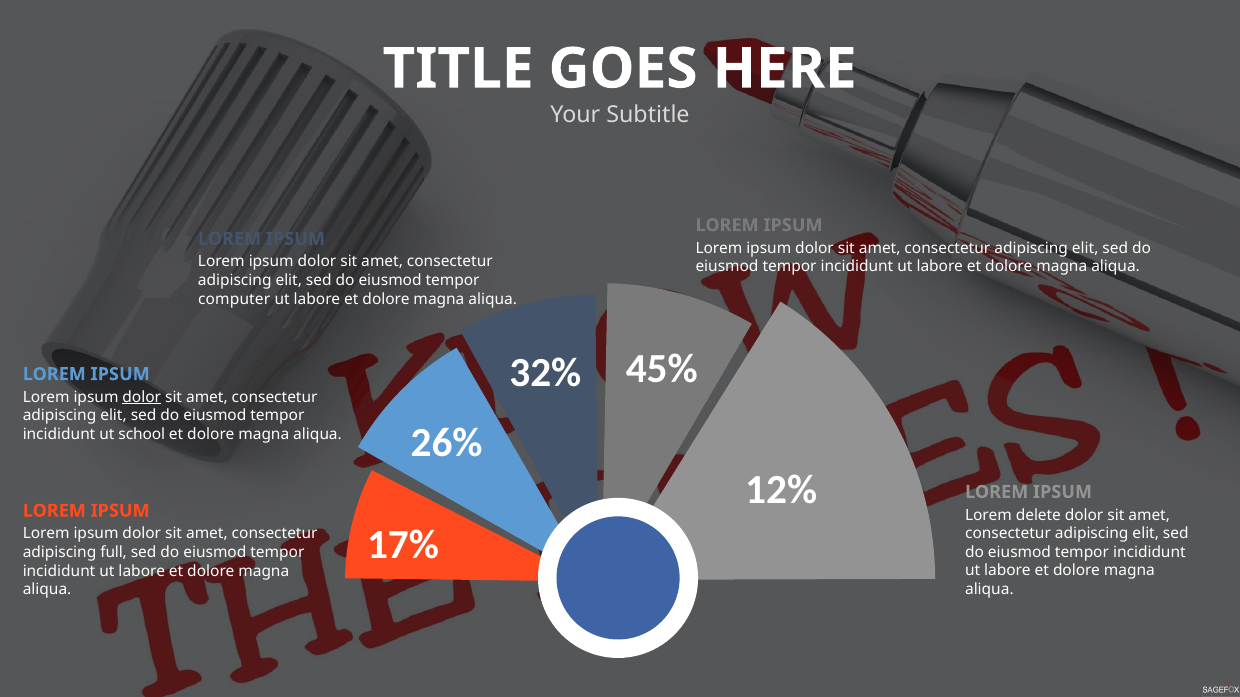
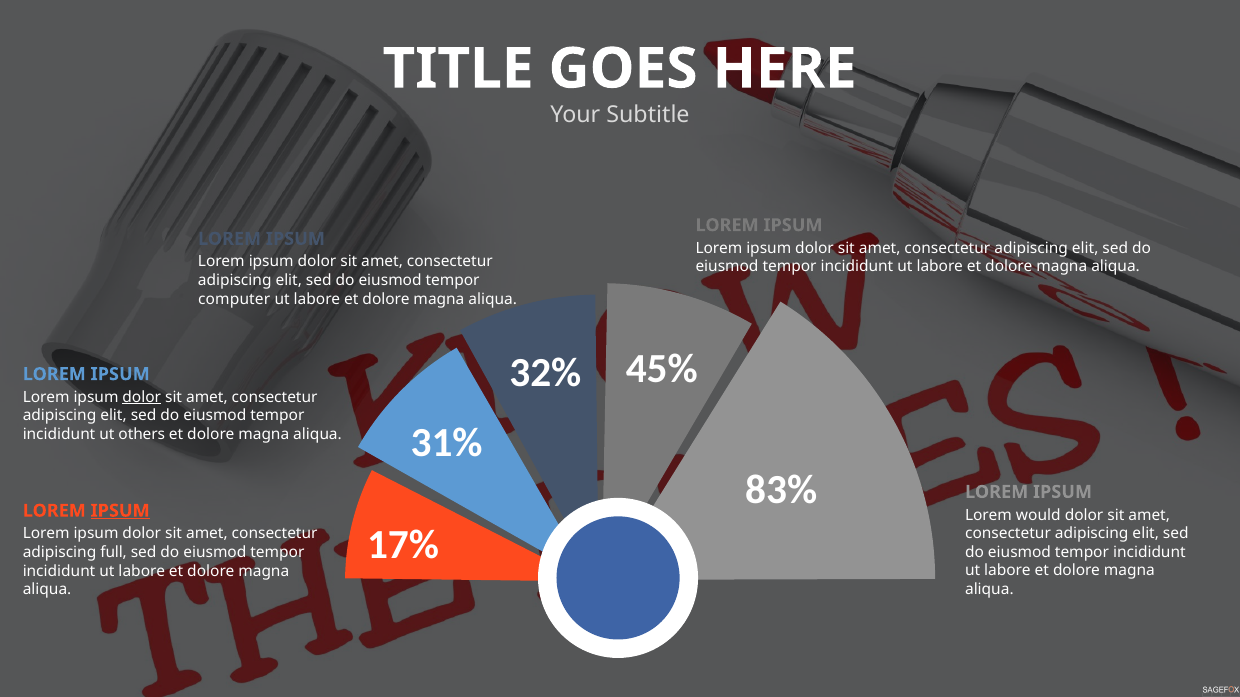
26%: 26% -> 31%
school: school -> others
12%: 12% -> 83%
IPSUM at (120, 511) underline: none -> present
delete: delete -> would
